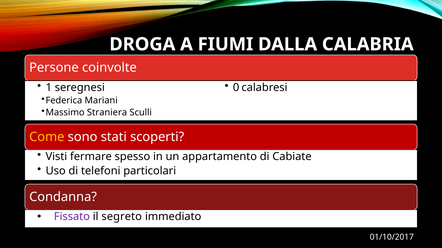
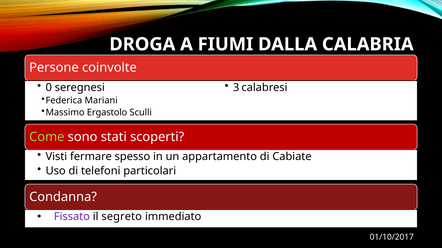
1: 1 -> 0
0: 0 -> 3
Straniera: Straniera -> Ergastolo
Come colour: yellow -> light green
